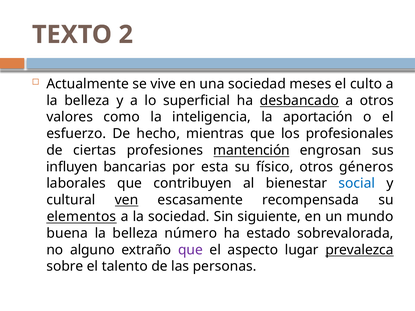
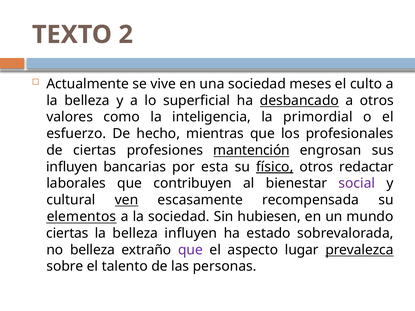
aportación: aportación -> primordial
físico underline: none -> present
géneros: géneros -> redactar
social colour: blue -> purple
siguiente: siguiente -> hubiesen
buena at (67, 233): buena -> ciertas
belleza número: número -> influyen
no alguno: alguno -> belleza
